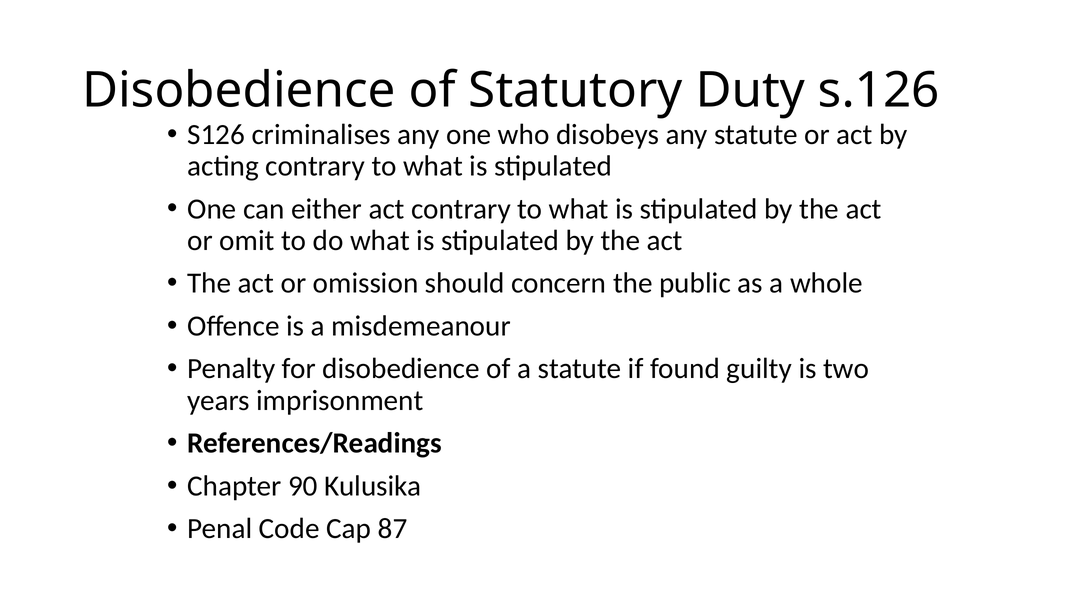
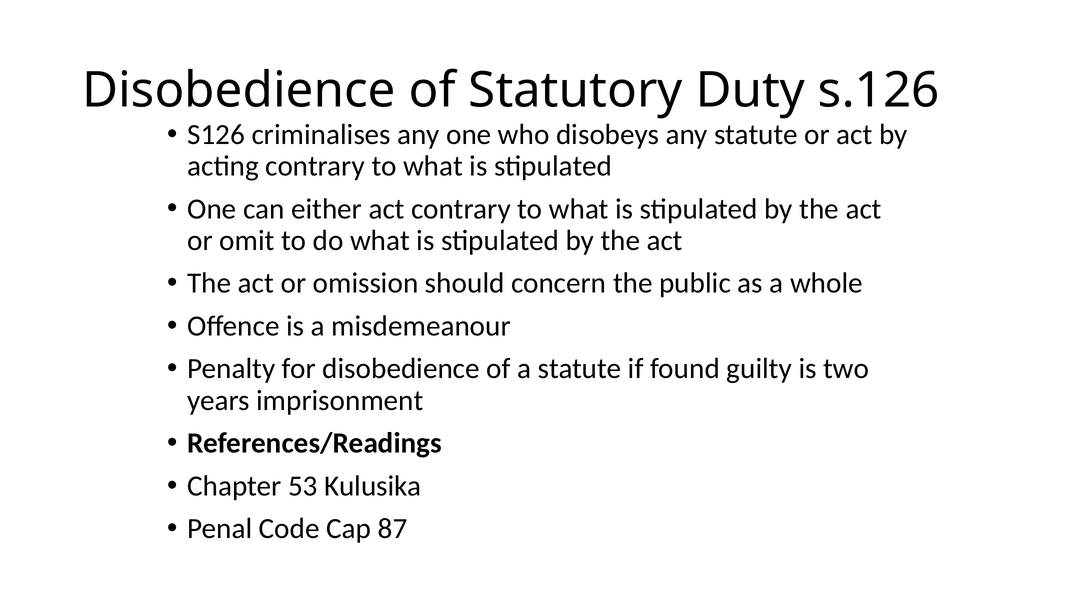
90: 90 -> 53
